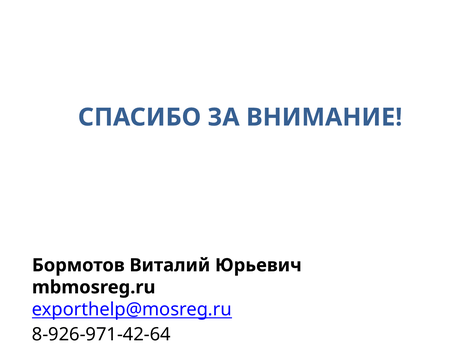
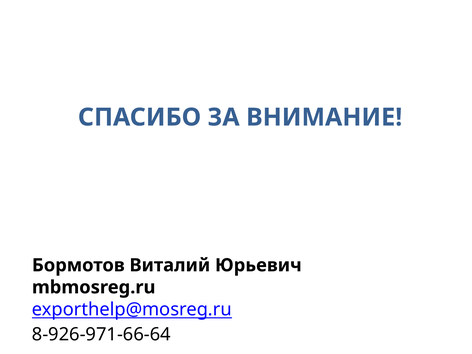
8-926-971-42-64: 8-926-971-42-64 -> 8-926-971-66-64
